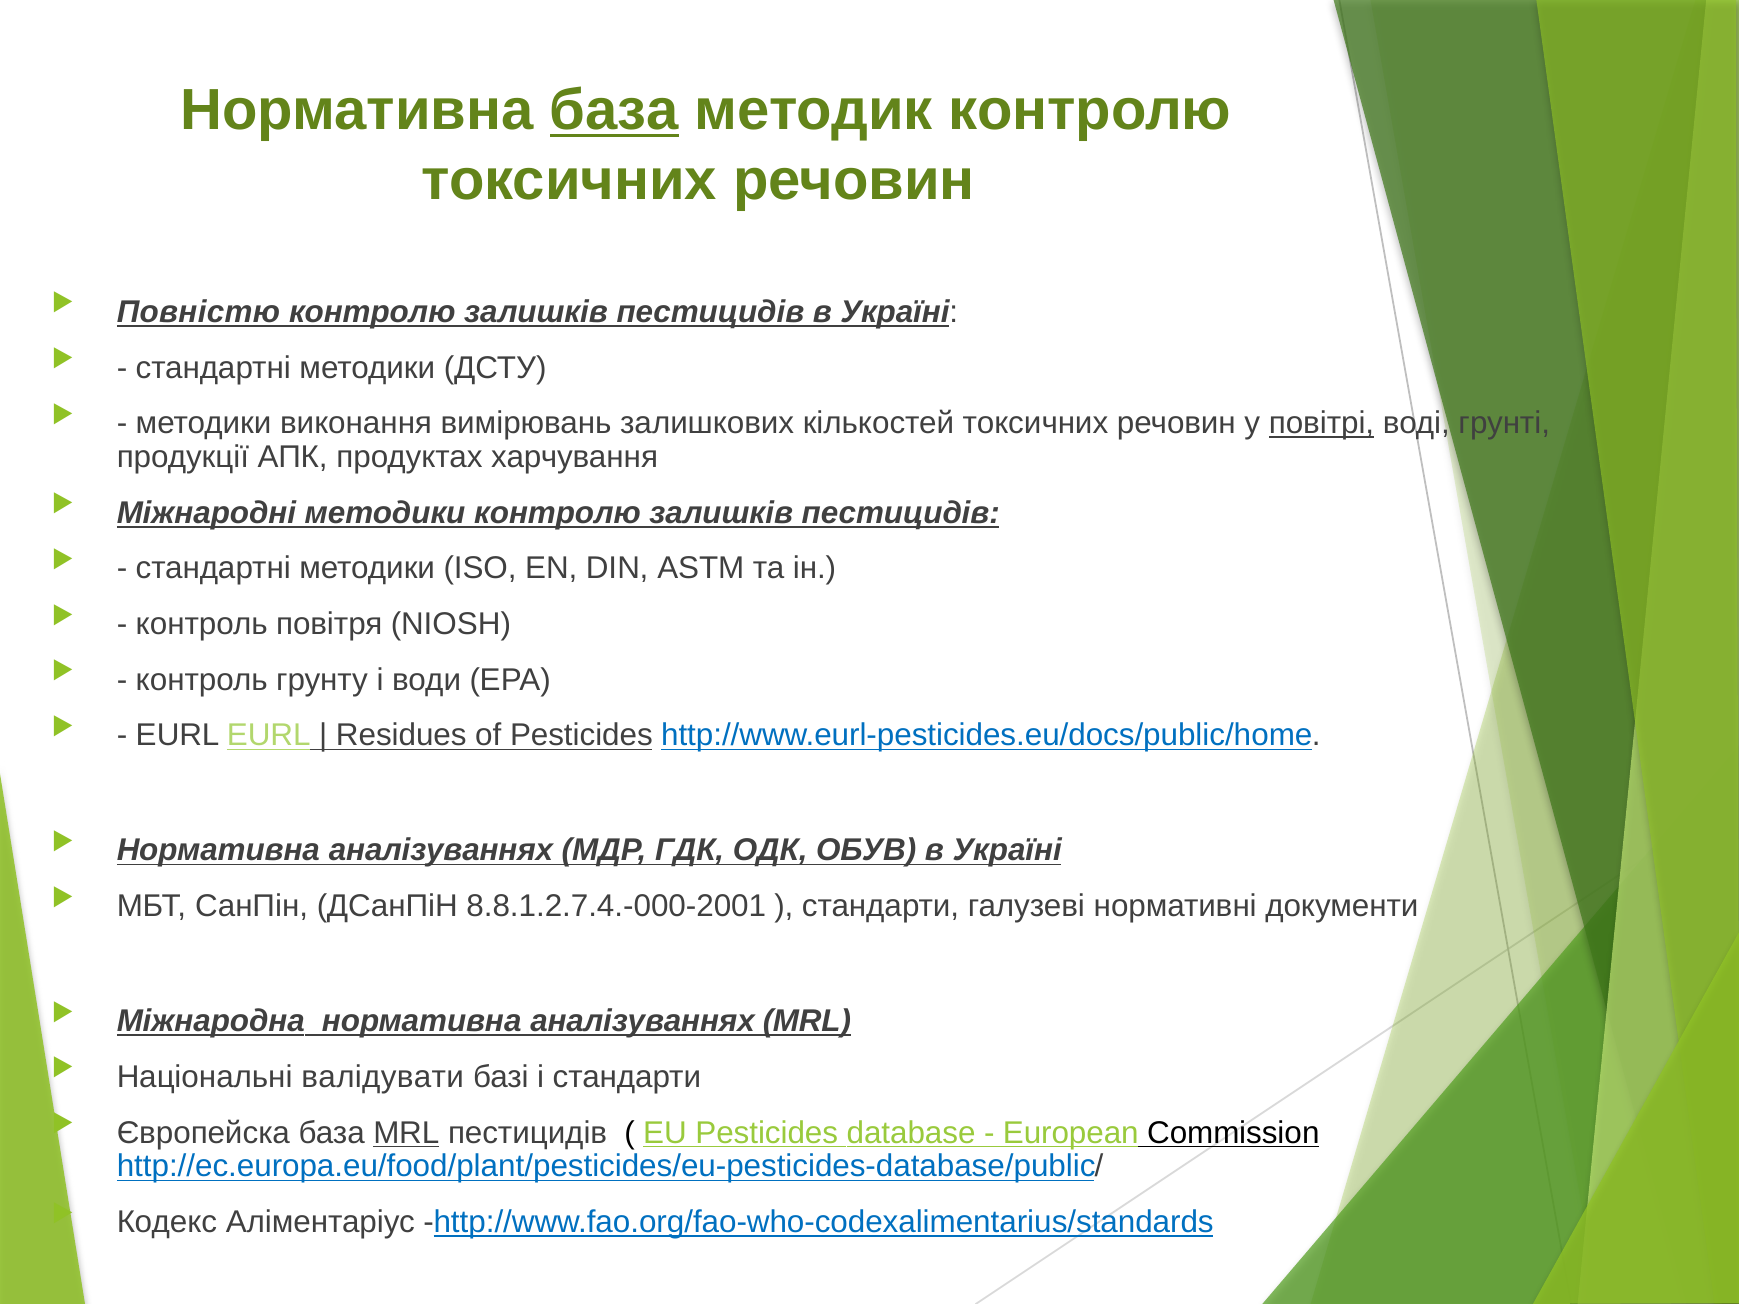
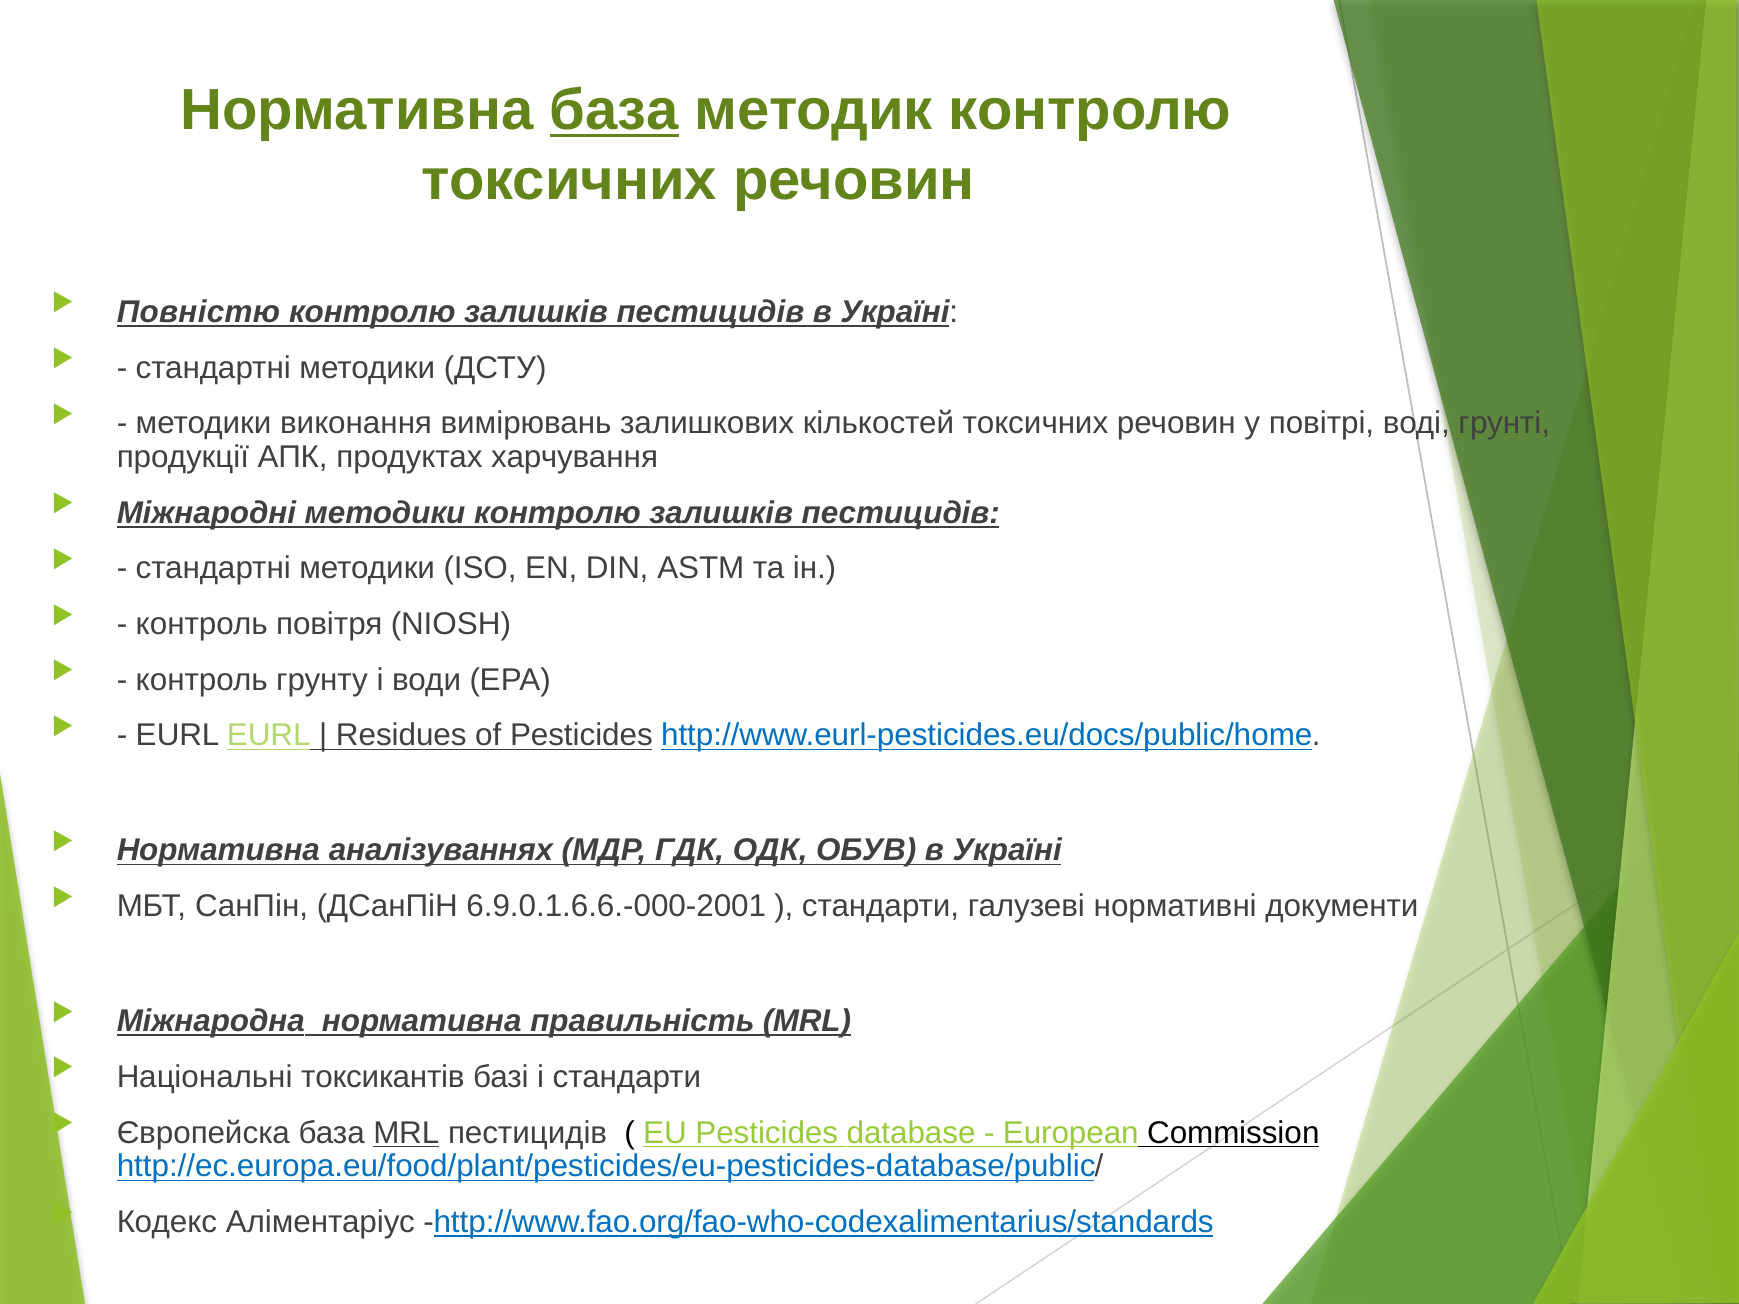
повітрі underline: present -> none
8.8.1.2.7.4.-000-2001: 8.8.1.2.7.4.-000-2001 -> 6.9.0.1.6.6.-000-2001
Міжнародна нормативна аналізуваннях: аналізуваннях -> правильність
валідувати: валідувати -> токсикантів
